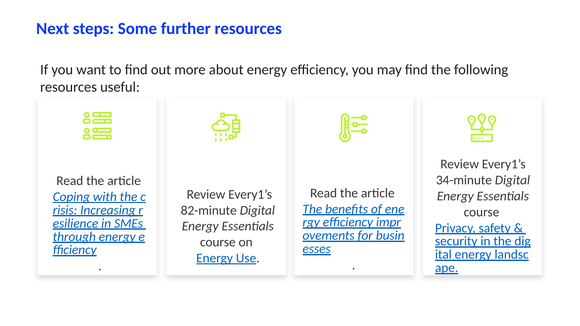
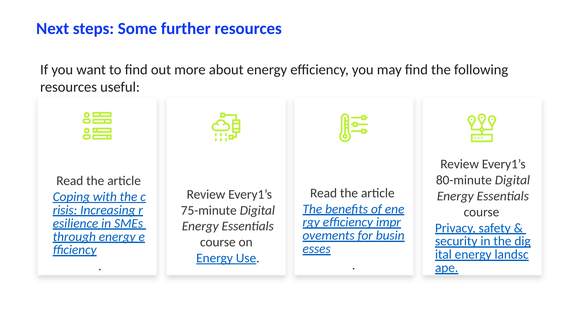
34-minute: 34-minute -> 80-minute
82-minute: 82-minute -> 75-minute
